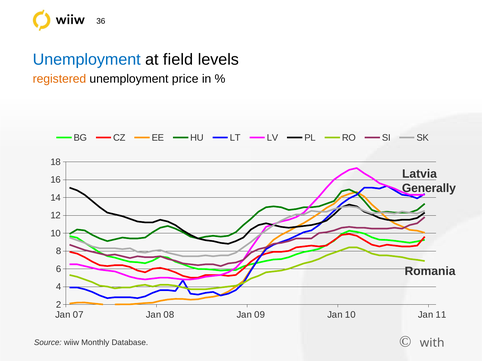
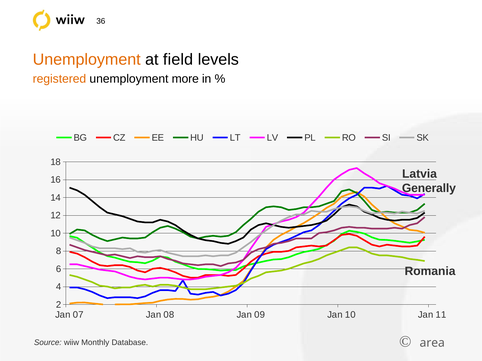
Unemployment at (87, 59) colour: blue -> orange
price: price -> more
with: with -> area
